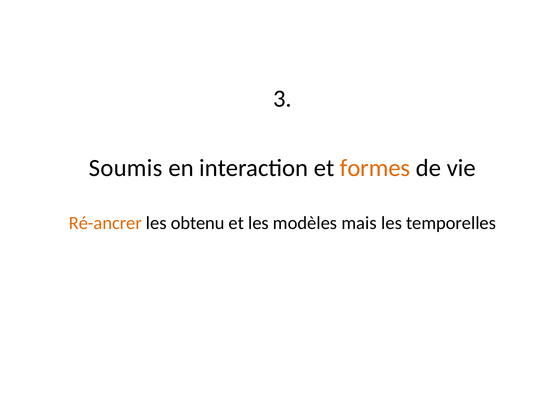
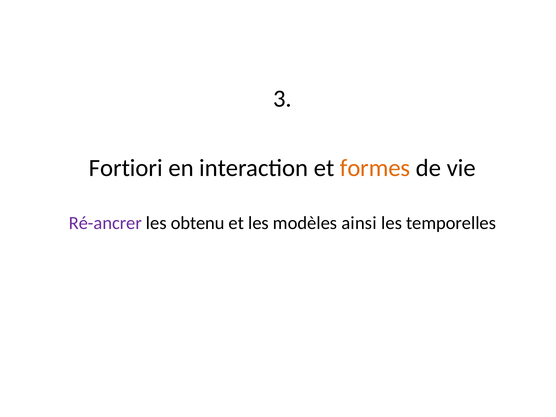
Soumis: Soumis -> Fortiori
Ré-ancrer colour: orange -> purple
mais: mais -> ainsi
